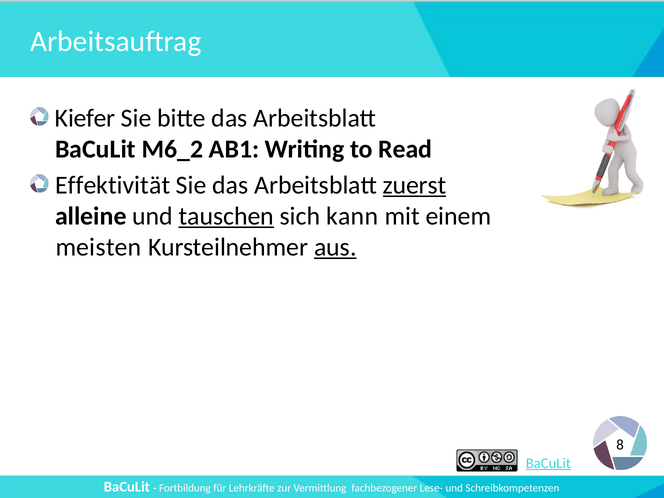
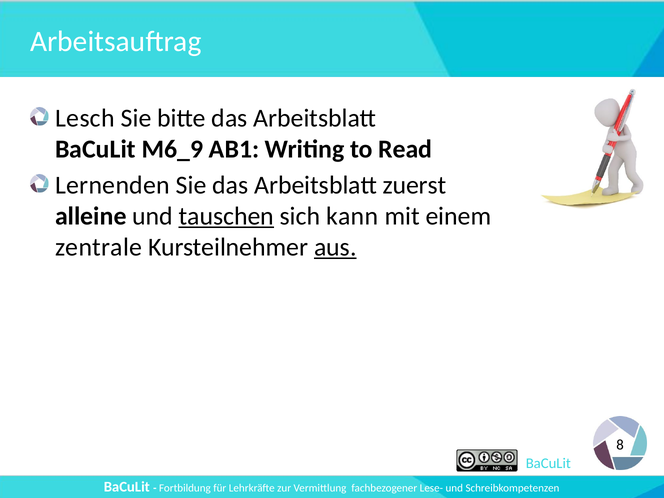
Kiefer: Kiefer -> Lesch
M6_2: M6_2 -> M6_9
Effektivität: Effektivität -> Lernenden
zuerst underline: present -> none
meisten: meisten -> zentrale
BaCuLit at (548, 463) underline: present -> none
